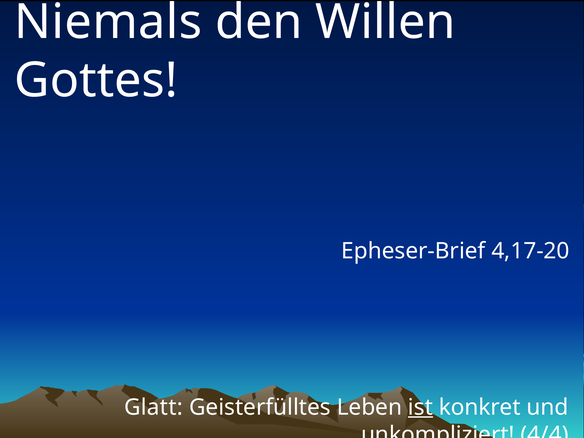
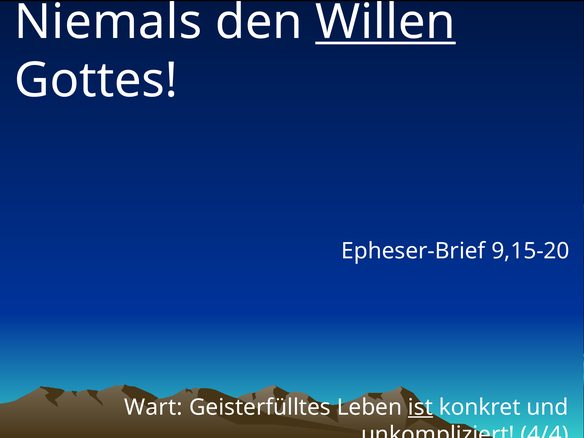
Willen underline: none -> present
4,17-20: 4,17-20 -> 9,15-20
Glatt: Glatt -> Wart
